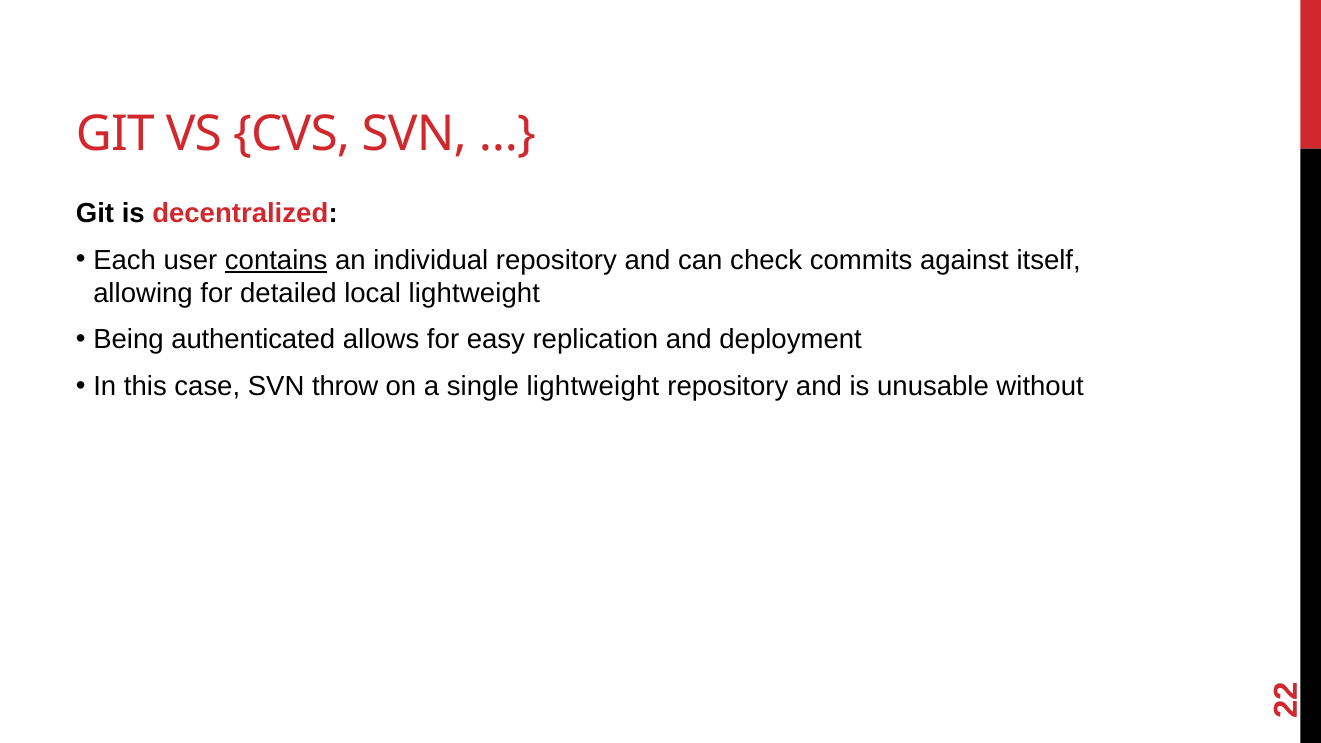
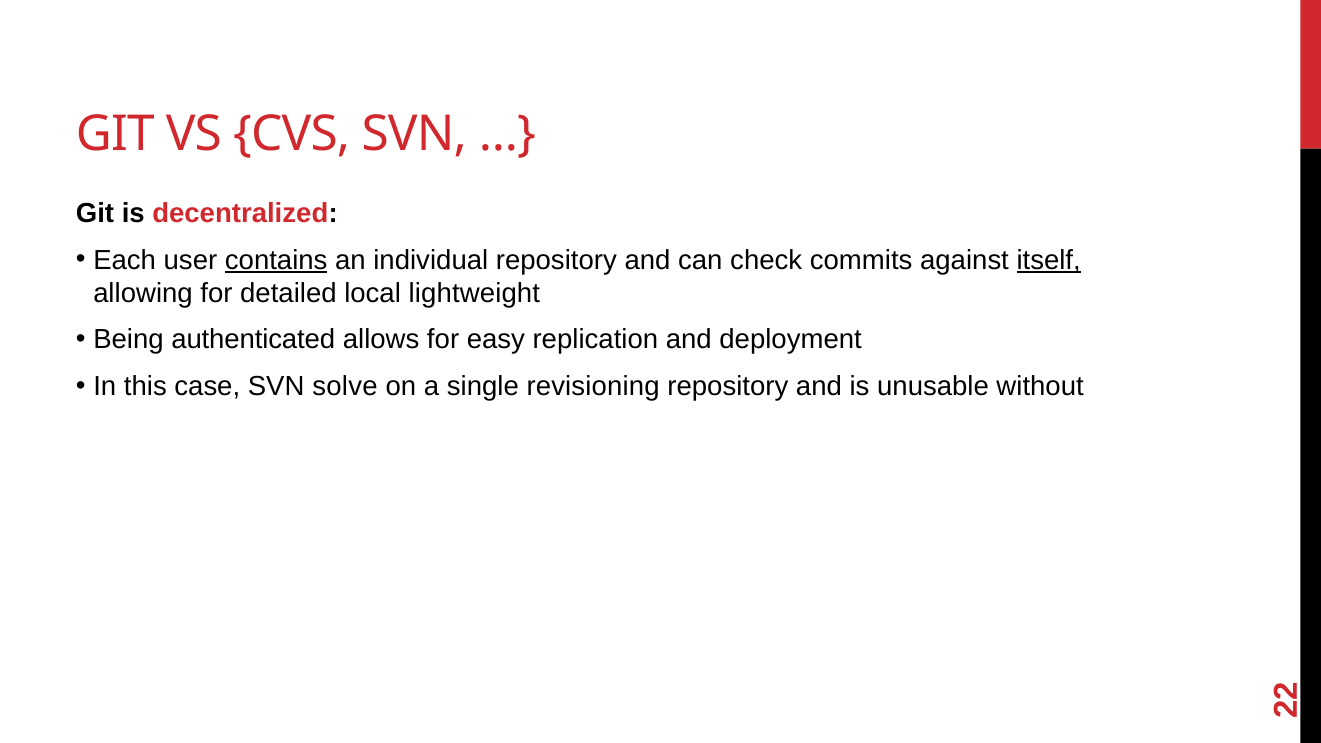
itself underline: none -> present
throw: throw -> solve
single lightweight: lightweight -> revisioning
